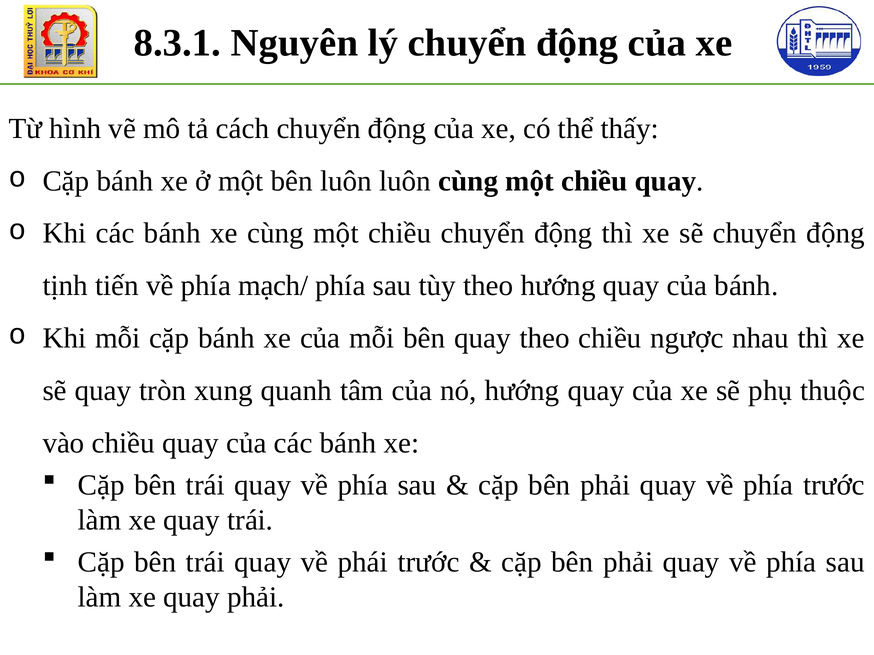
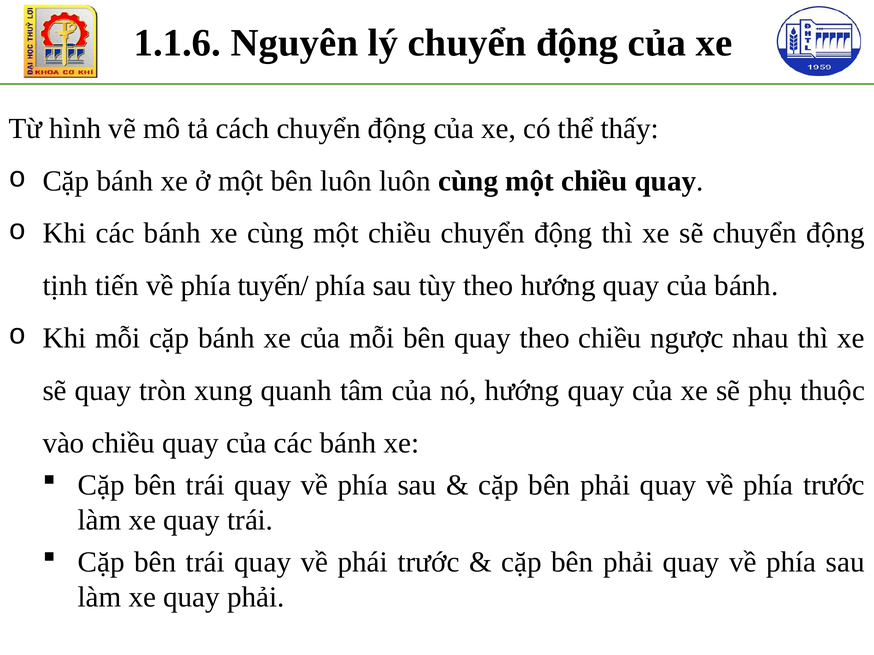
8.3.1: 8.3.1 -> 1.1.6
mạch/: mạch/ -> tuyến/
